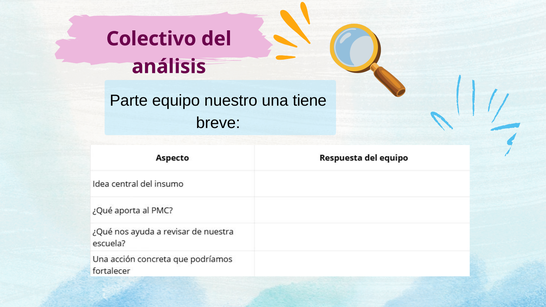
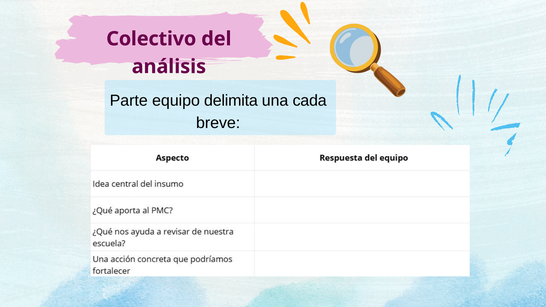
nuestro: nuestro -> delimita
tiene: tiene -> cada
